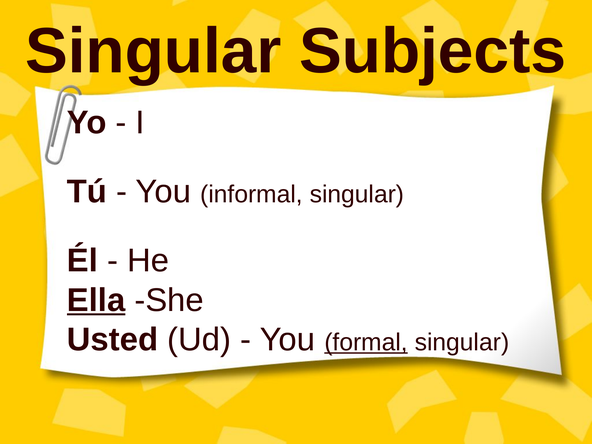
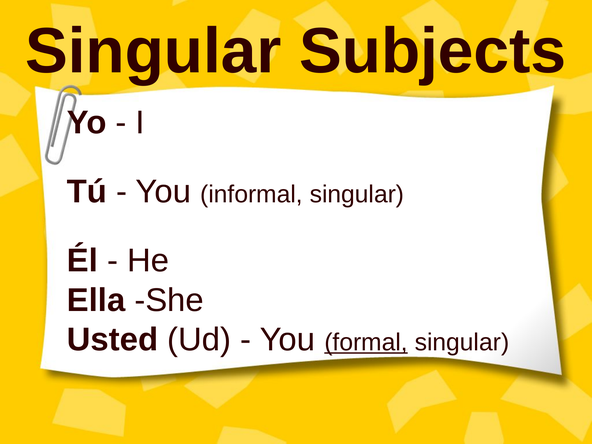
Ella underline: present -> none
